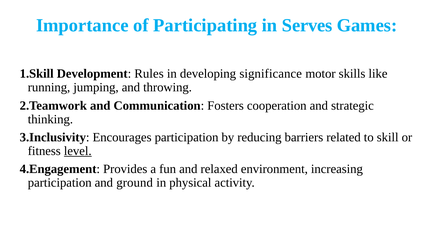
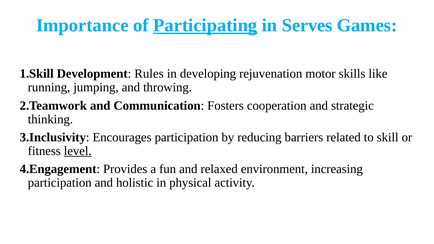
Participating underline: none -> present
significance: significance -> rejuvenation
ground: ground -> holistic
